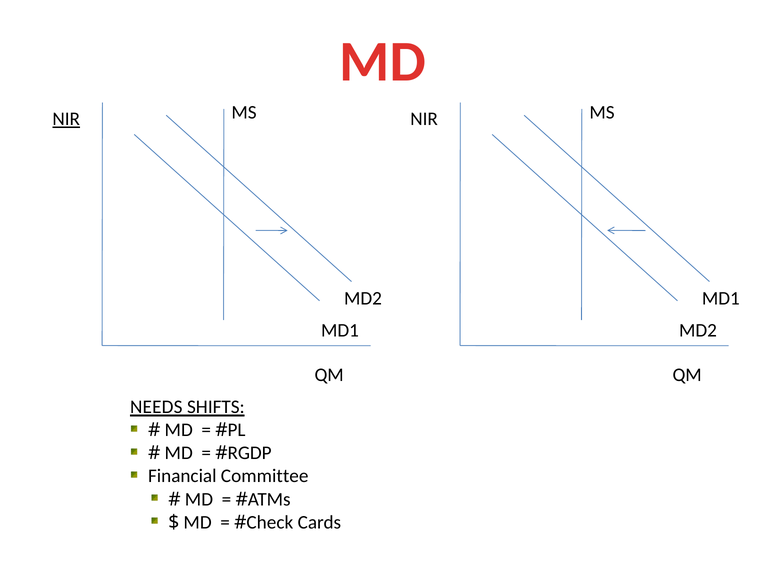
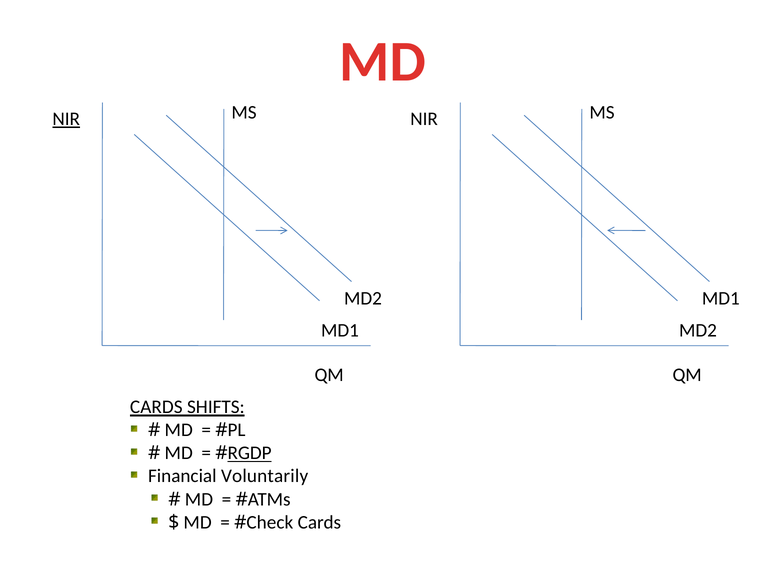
NEEDS at (156, 406): NEEDS -> CARDS
RGDP underline: none -> present
Committee: Committee -> Voluntarily
